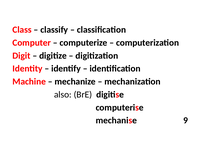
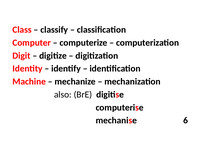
9: 9 -> 6
